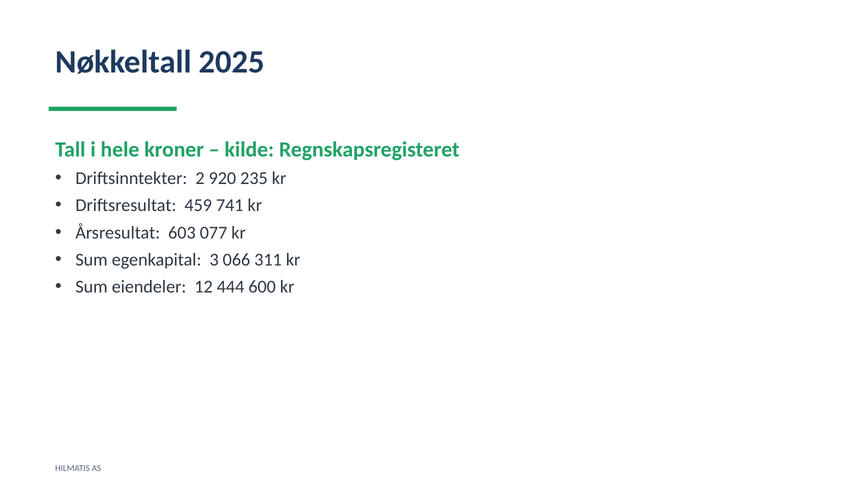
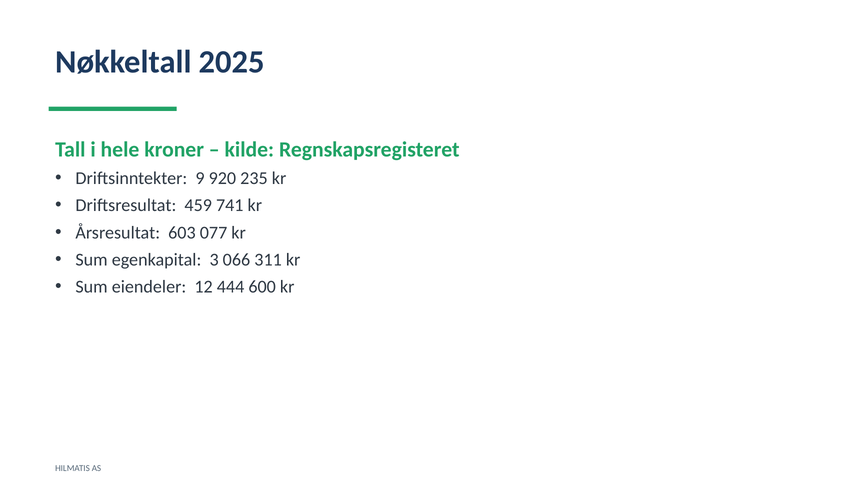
2: 2 -> 9
